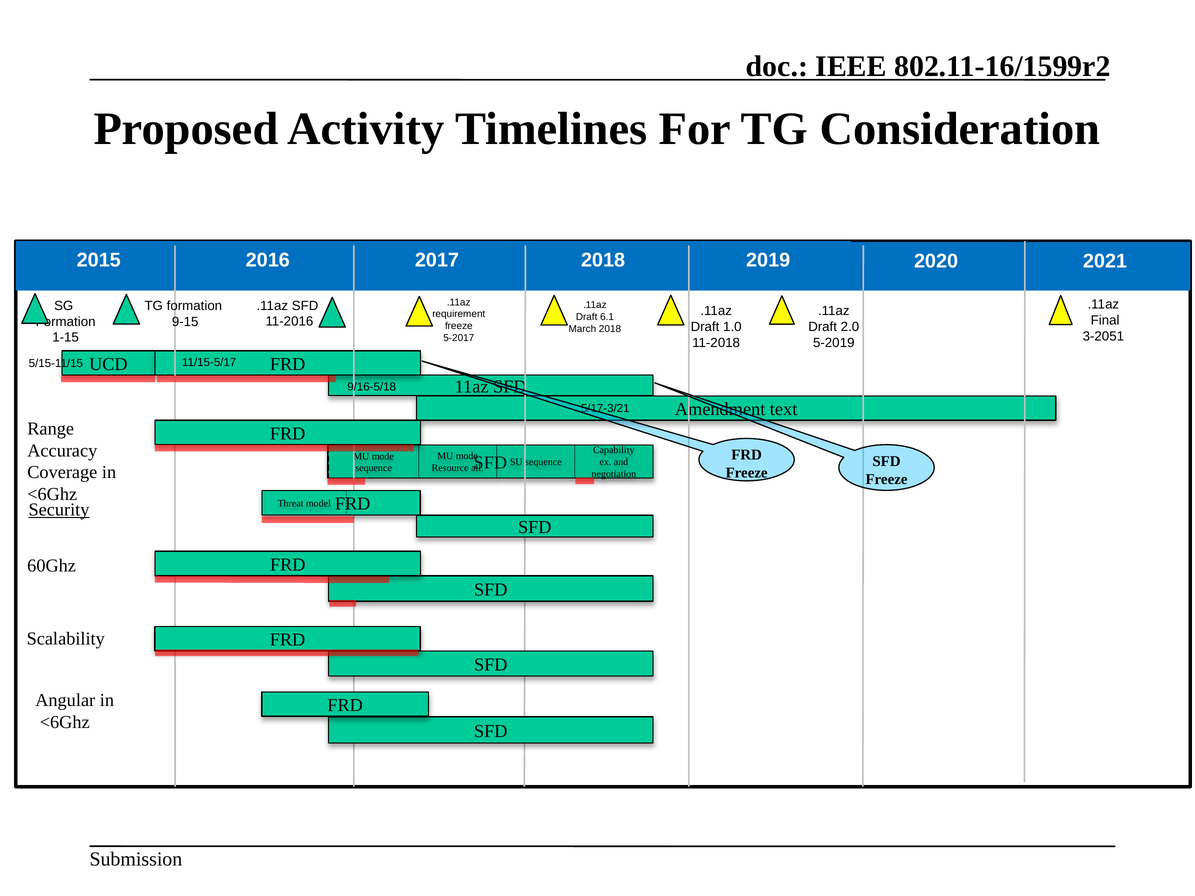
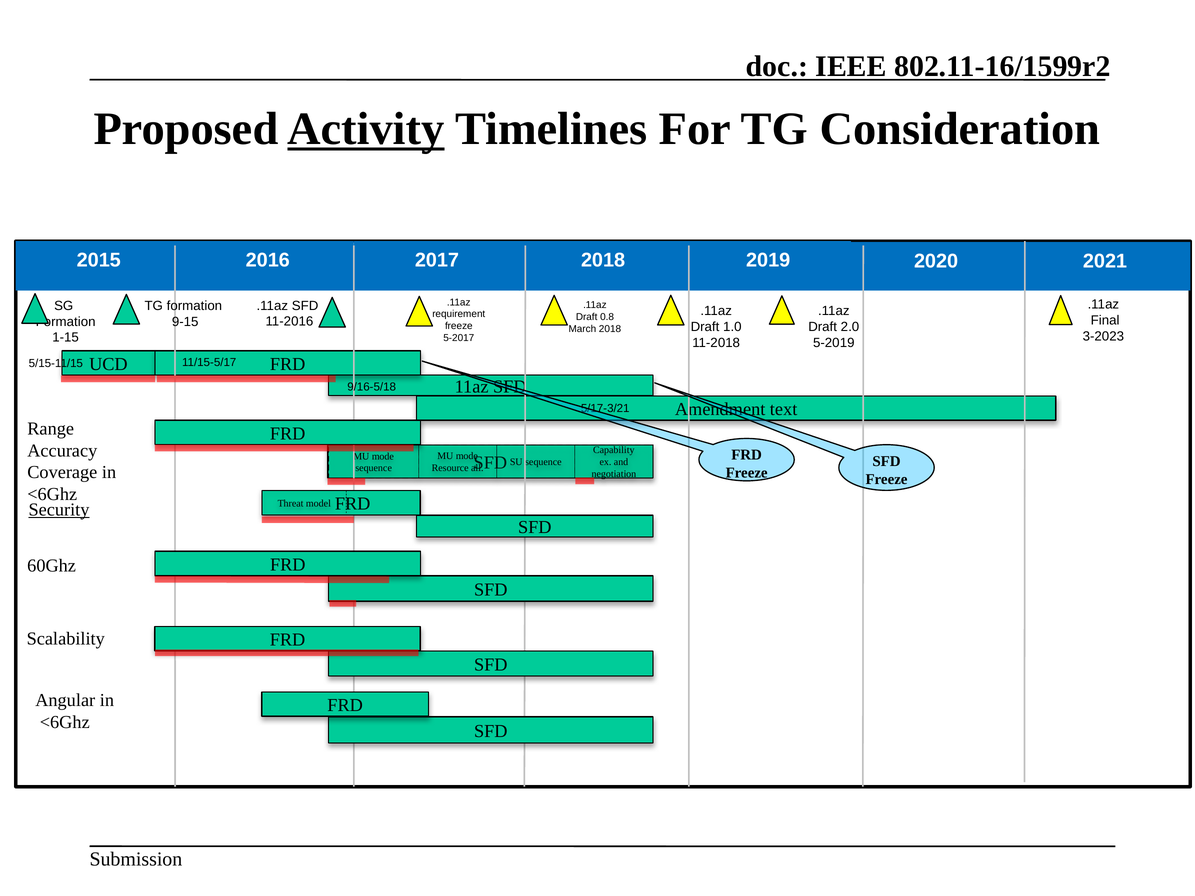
Activity underline: none -> present
6.1: 6.1 -> 0.8
3-2051: 3-2051 -> 3-2023
